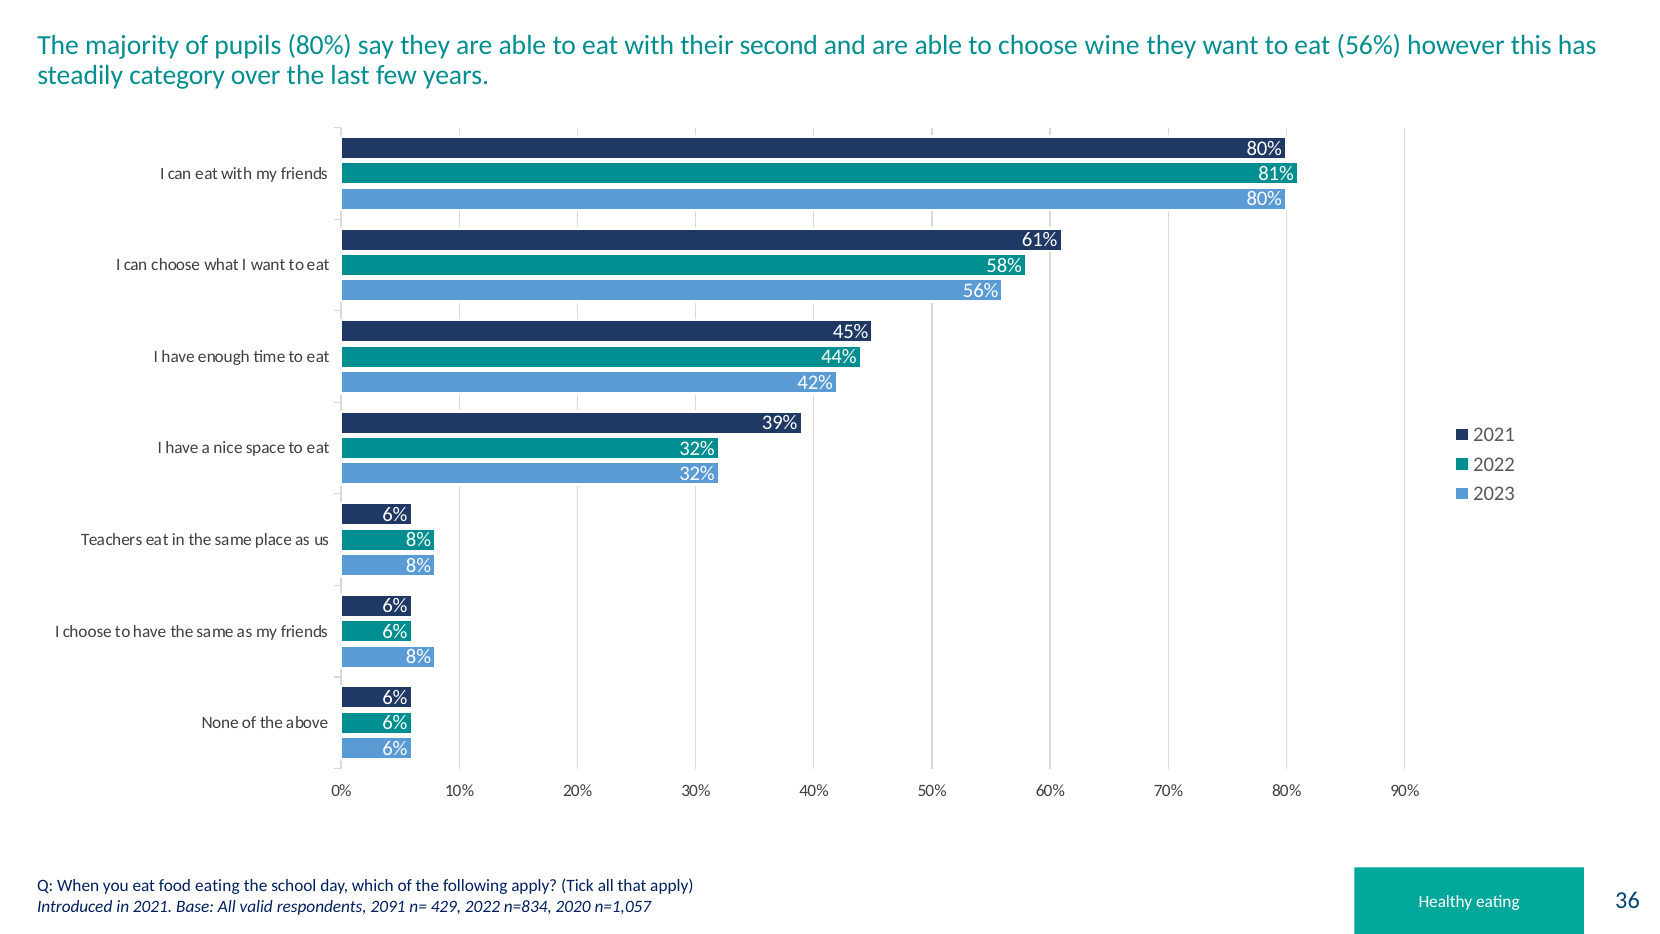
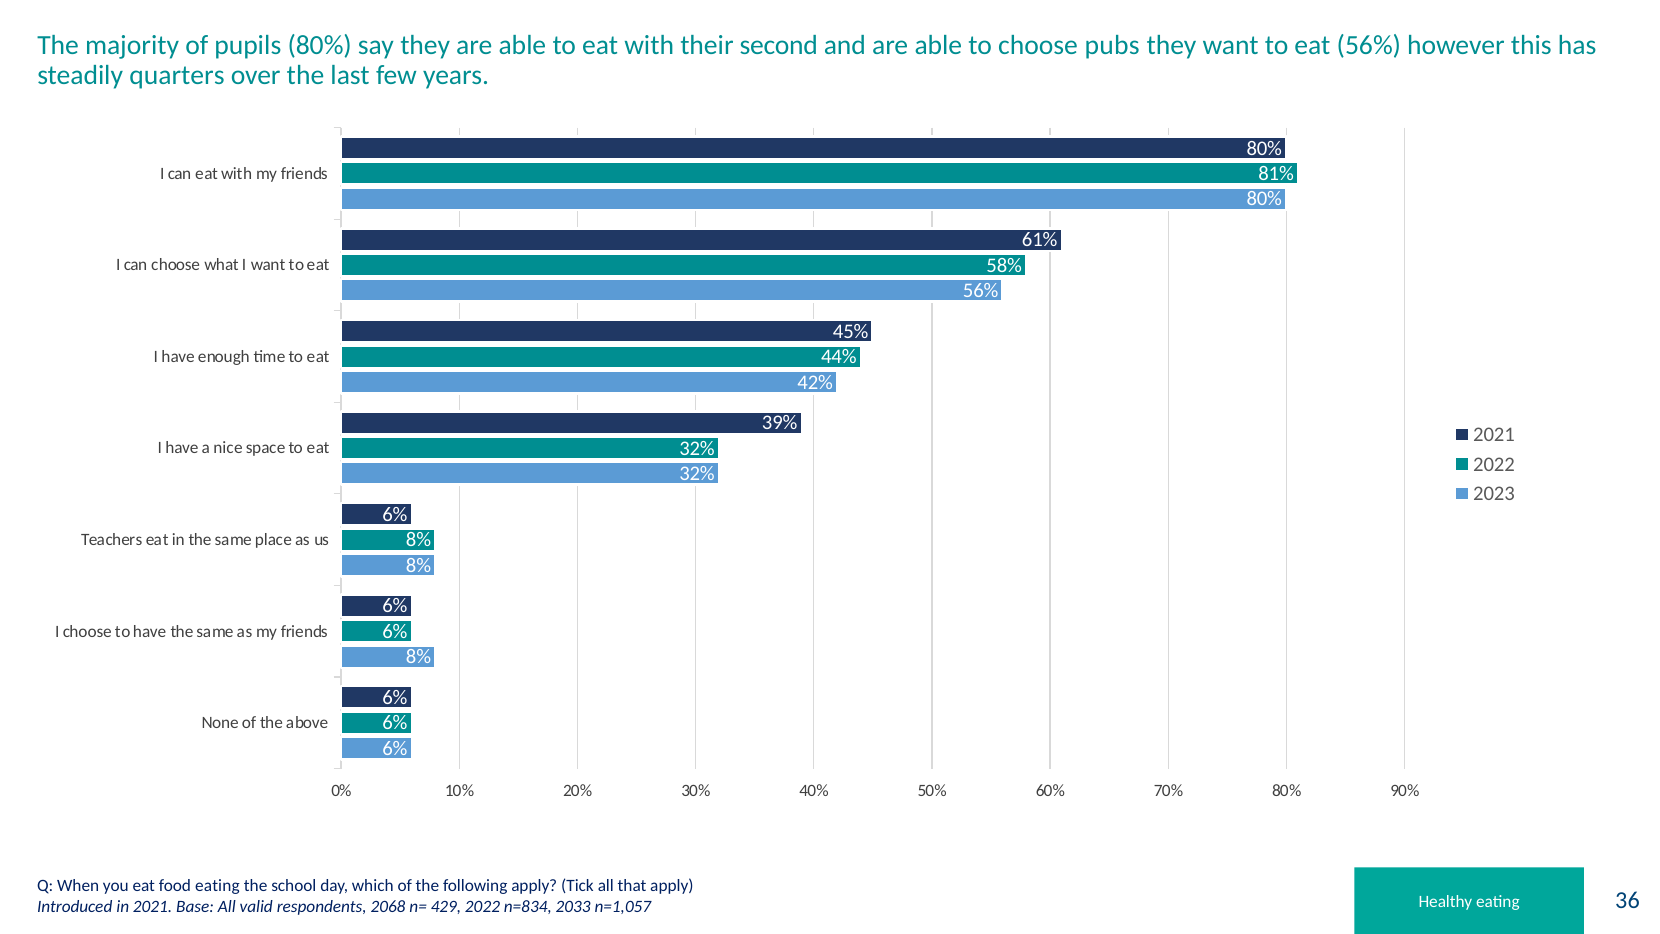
wine: wine -> pubs
category: category -> quarters
2091: 2091 -> 2068
2020: 2020 -> 2033
